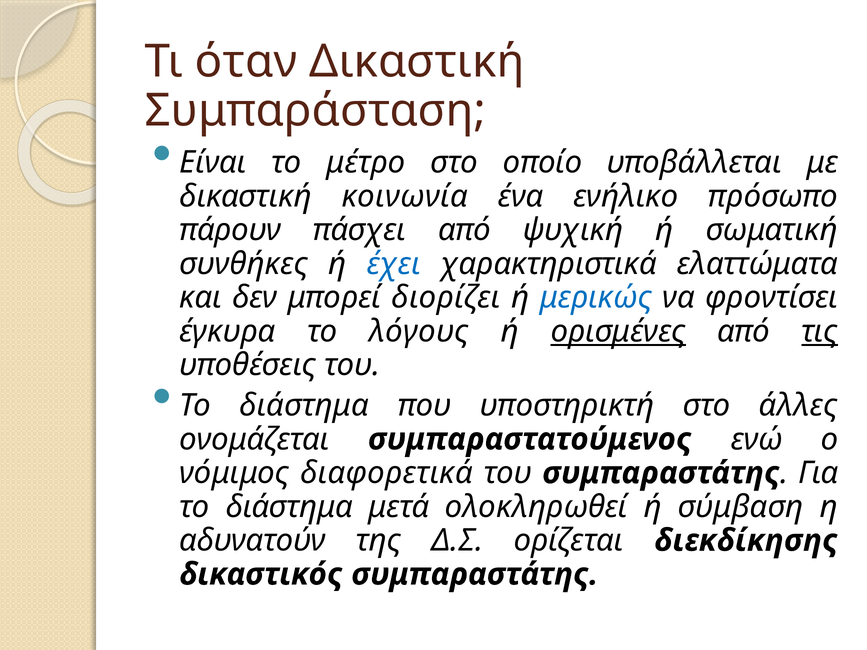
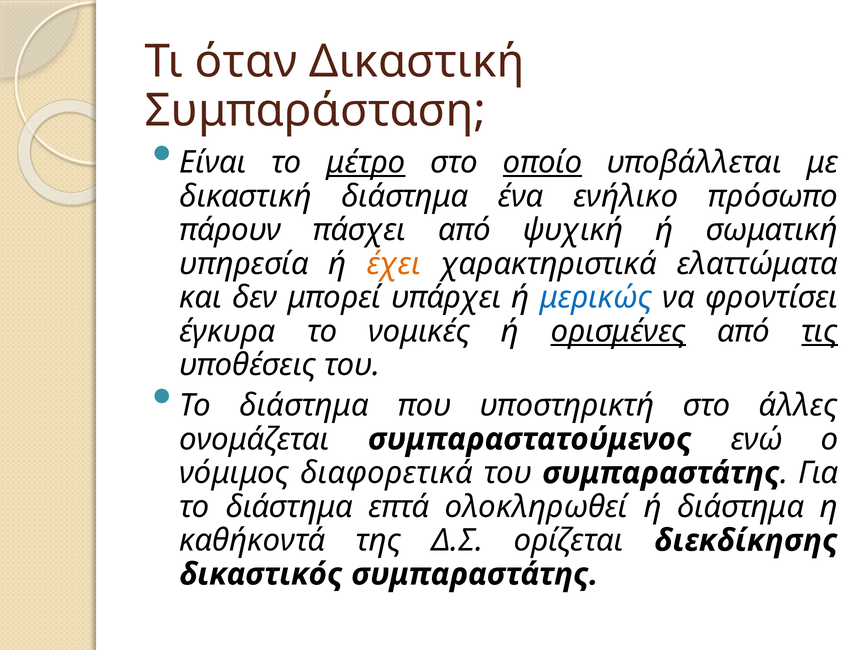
μέτρο underline: none -> present
οποίο underline: none -> present
δικαστική κοινωνία: κοινωνία -> διάστημα
συνθήκες: συνθήκες -> υπηρεσία
έχει colour: blue -> orange
διορίζει: διορίζει -> υπάρχει
λόγους: λόγους -> νομικές
μετά: μετά -> επτά
ή σύμβαση: σύμβαση -> διάστημα
αδυνατούν: αδυνατούν -> καθήκοντά
